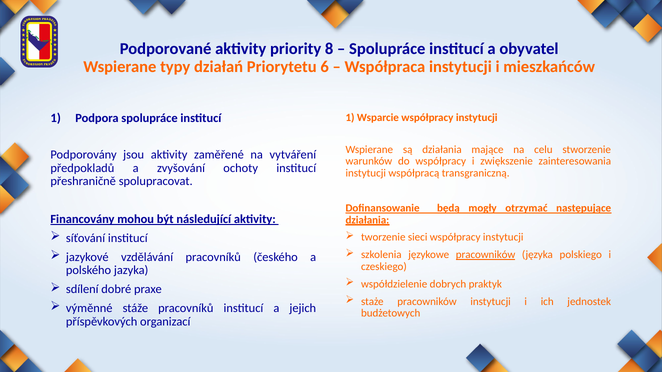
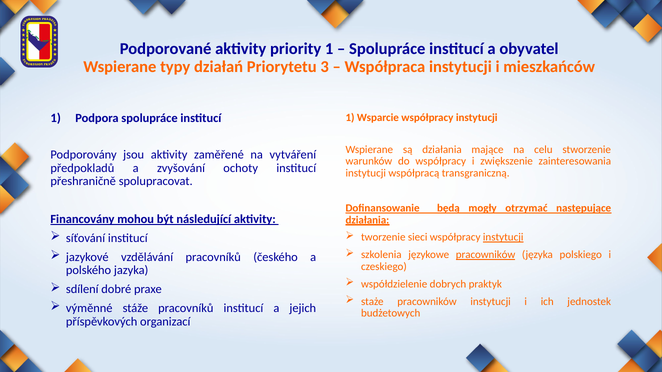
priority 8: 8 -> 1
6: 6 -> 3
instytucji at (503, 238) underline: none -> present
